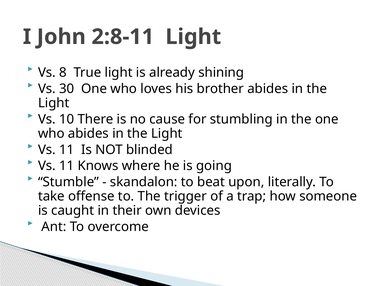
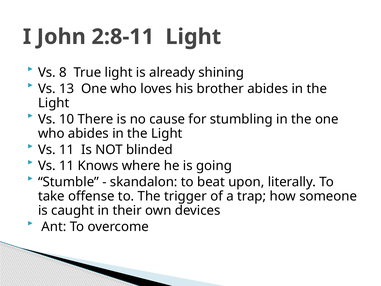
30: 30 -> 13
